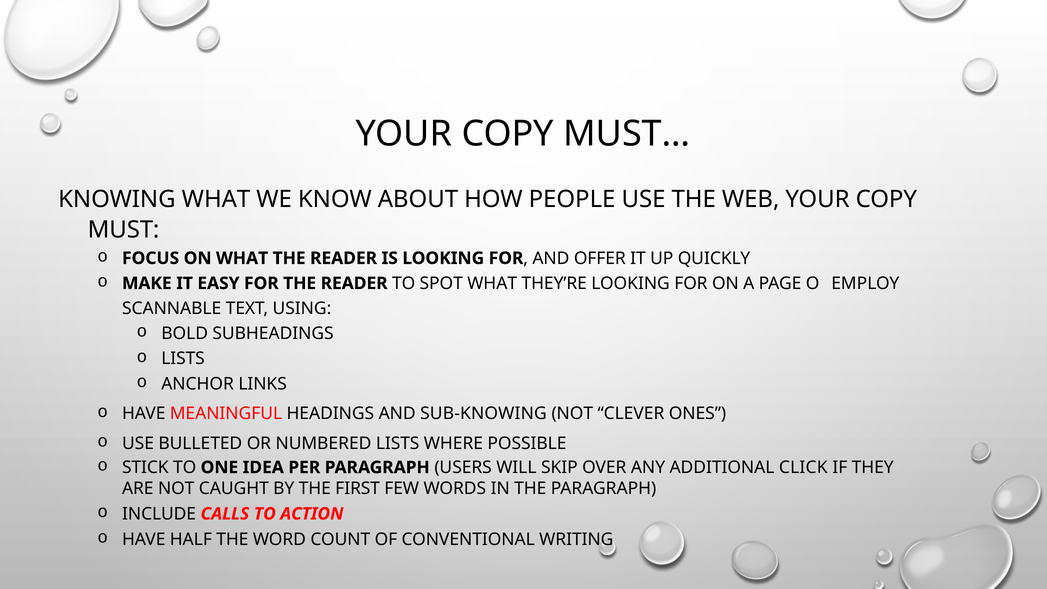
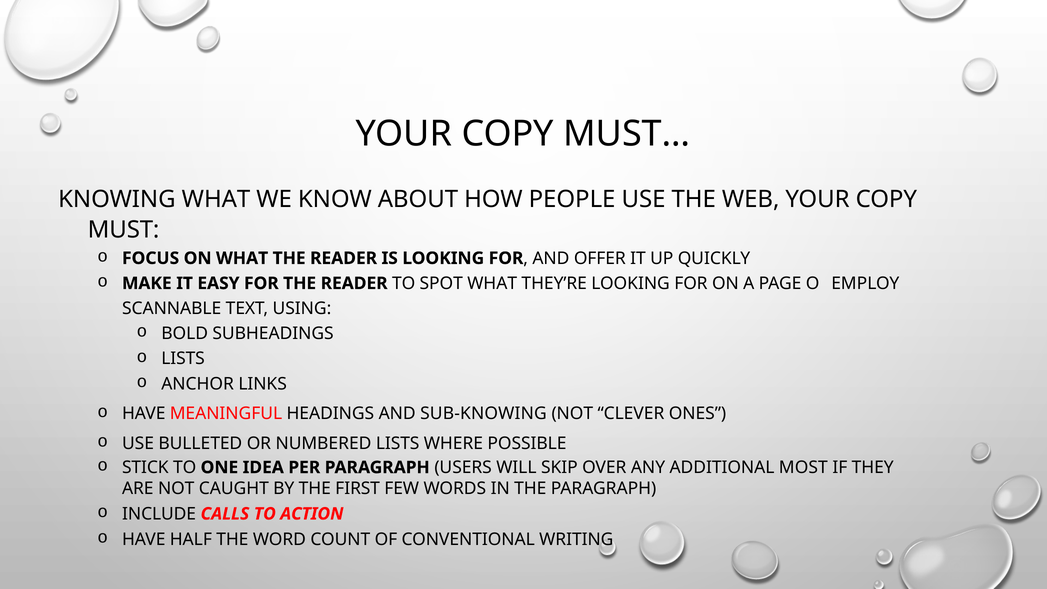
CLICK: CLICK -> MOST
